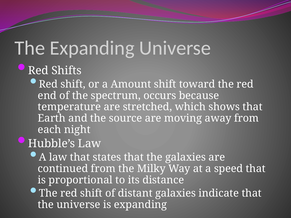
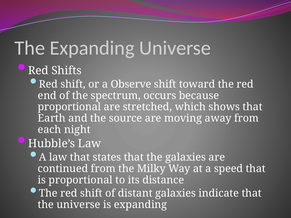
Amount: Amount -> Observe
temperature at (69, 107): temperature -> proportional
